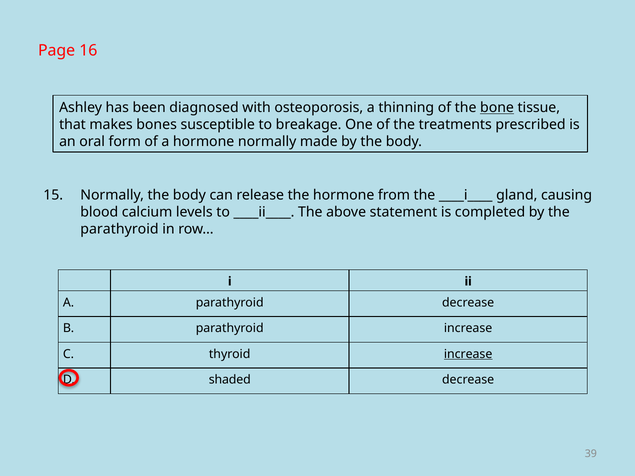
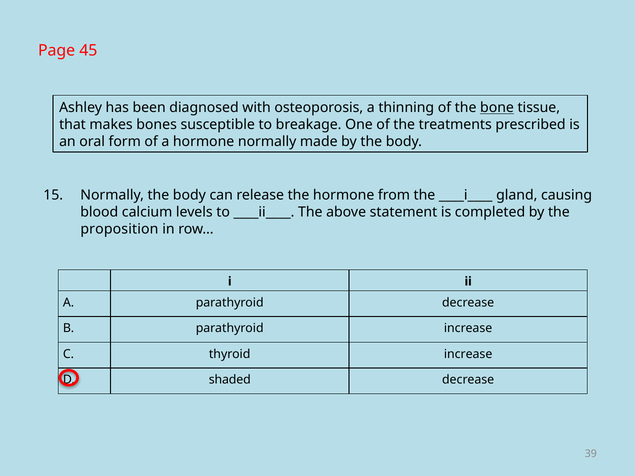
16: 16 -> 45
parathyroid at (119, 229): parathyroid -> proposition
increase at (468, 354) underline: present -> none
